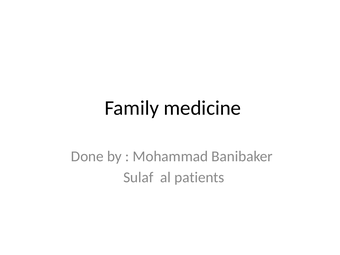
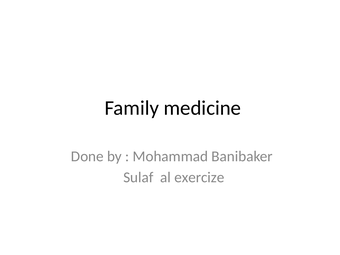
patients: patients -> exercize
